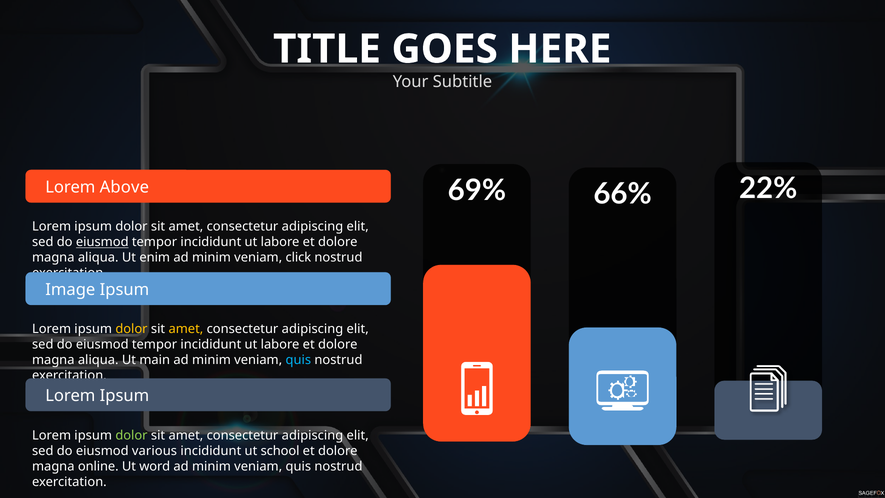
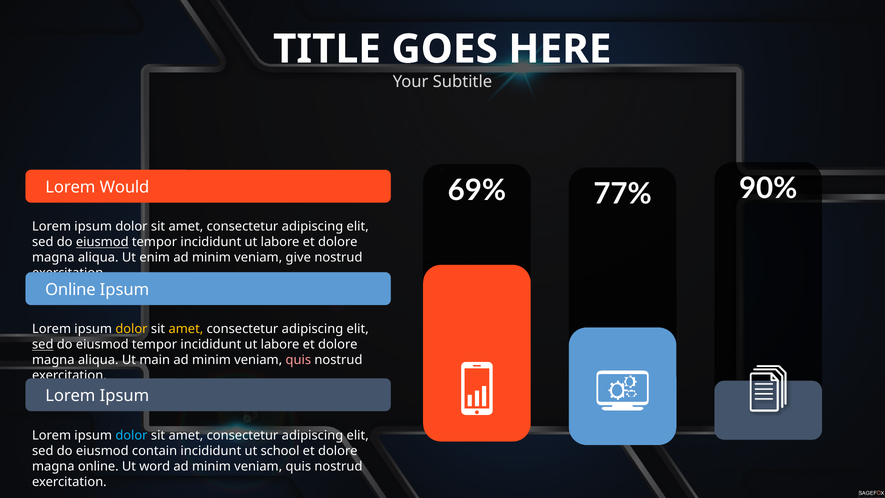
22%: 22% -> 90%
66%: 66% -> 77%
Above: Above -> Would
click: click -> give
Image at (70, 289): Image -> Online
sed at (43, 344) underline: none -> present
quis at (298, 360) colour: light blue -> pink
dolor at (131, 435) colour: light green -> light blue
various: various -> contain
